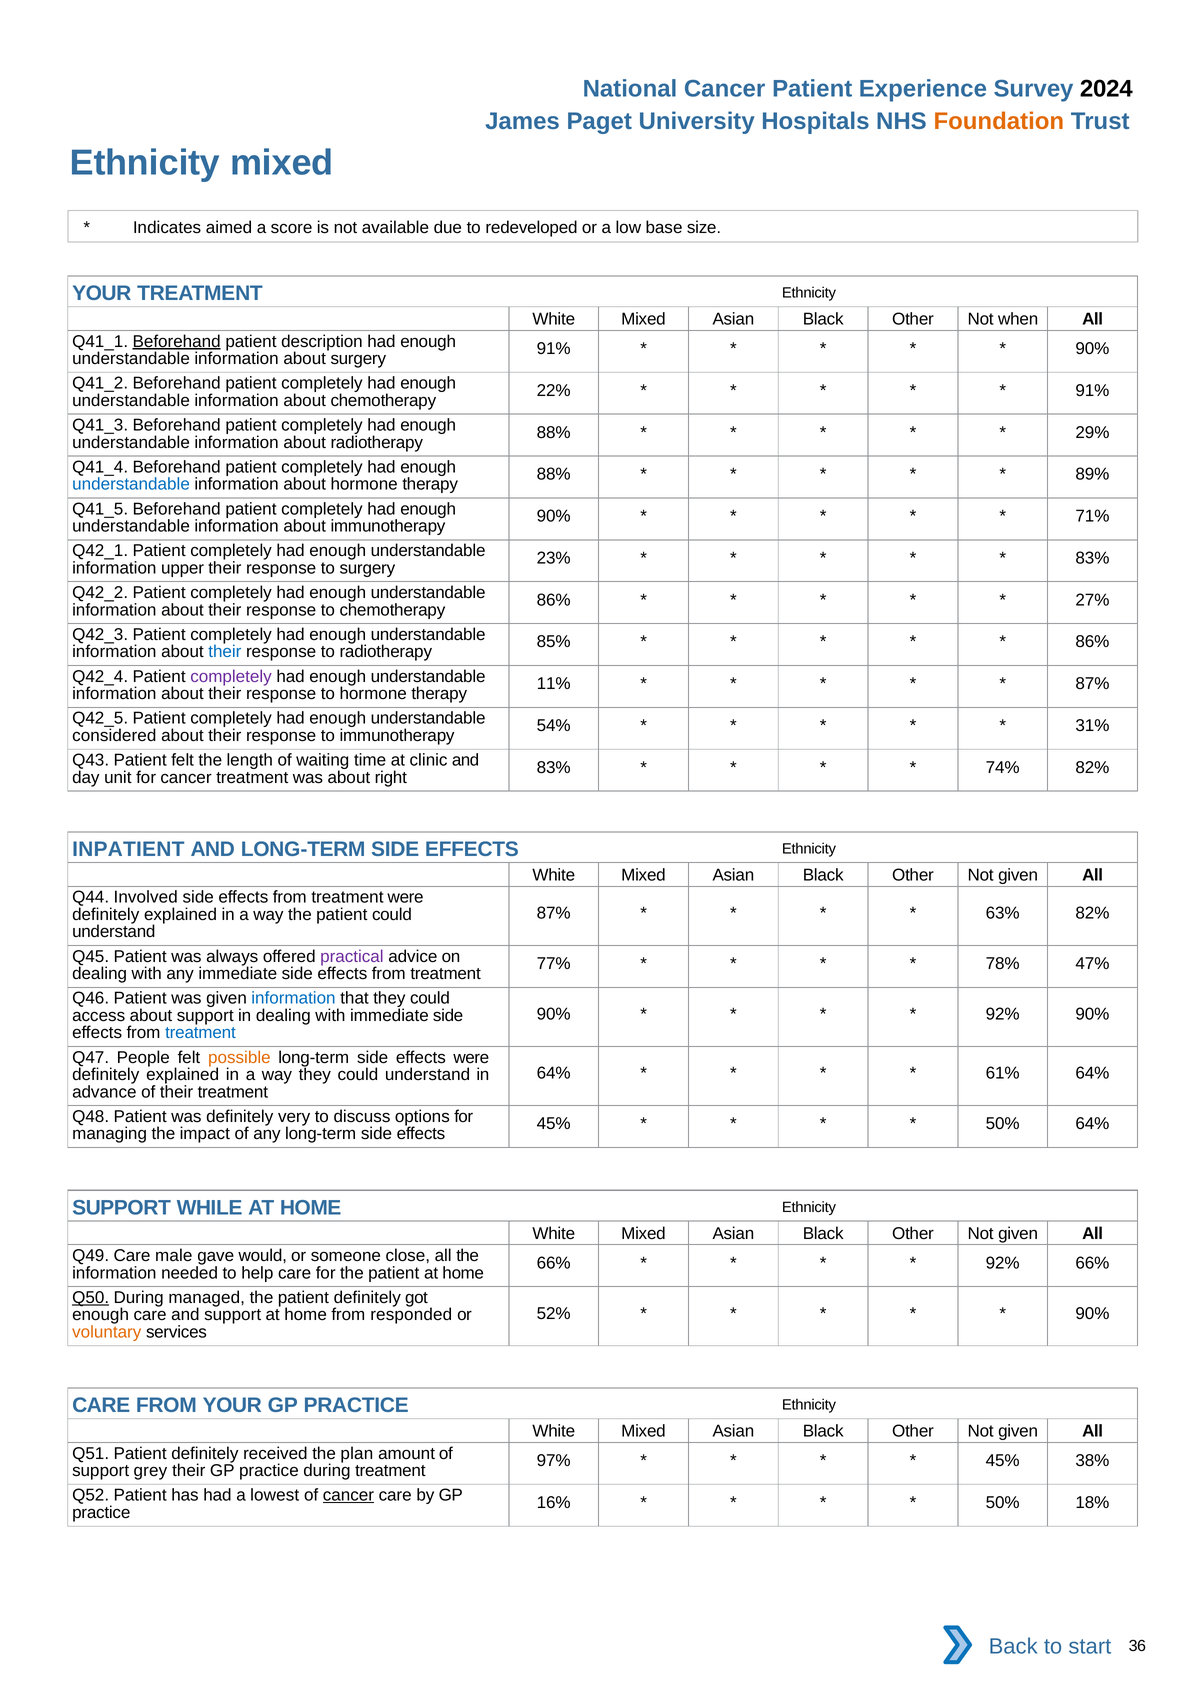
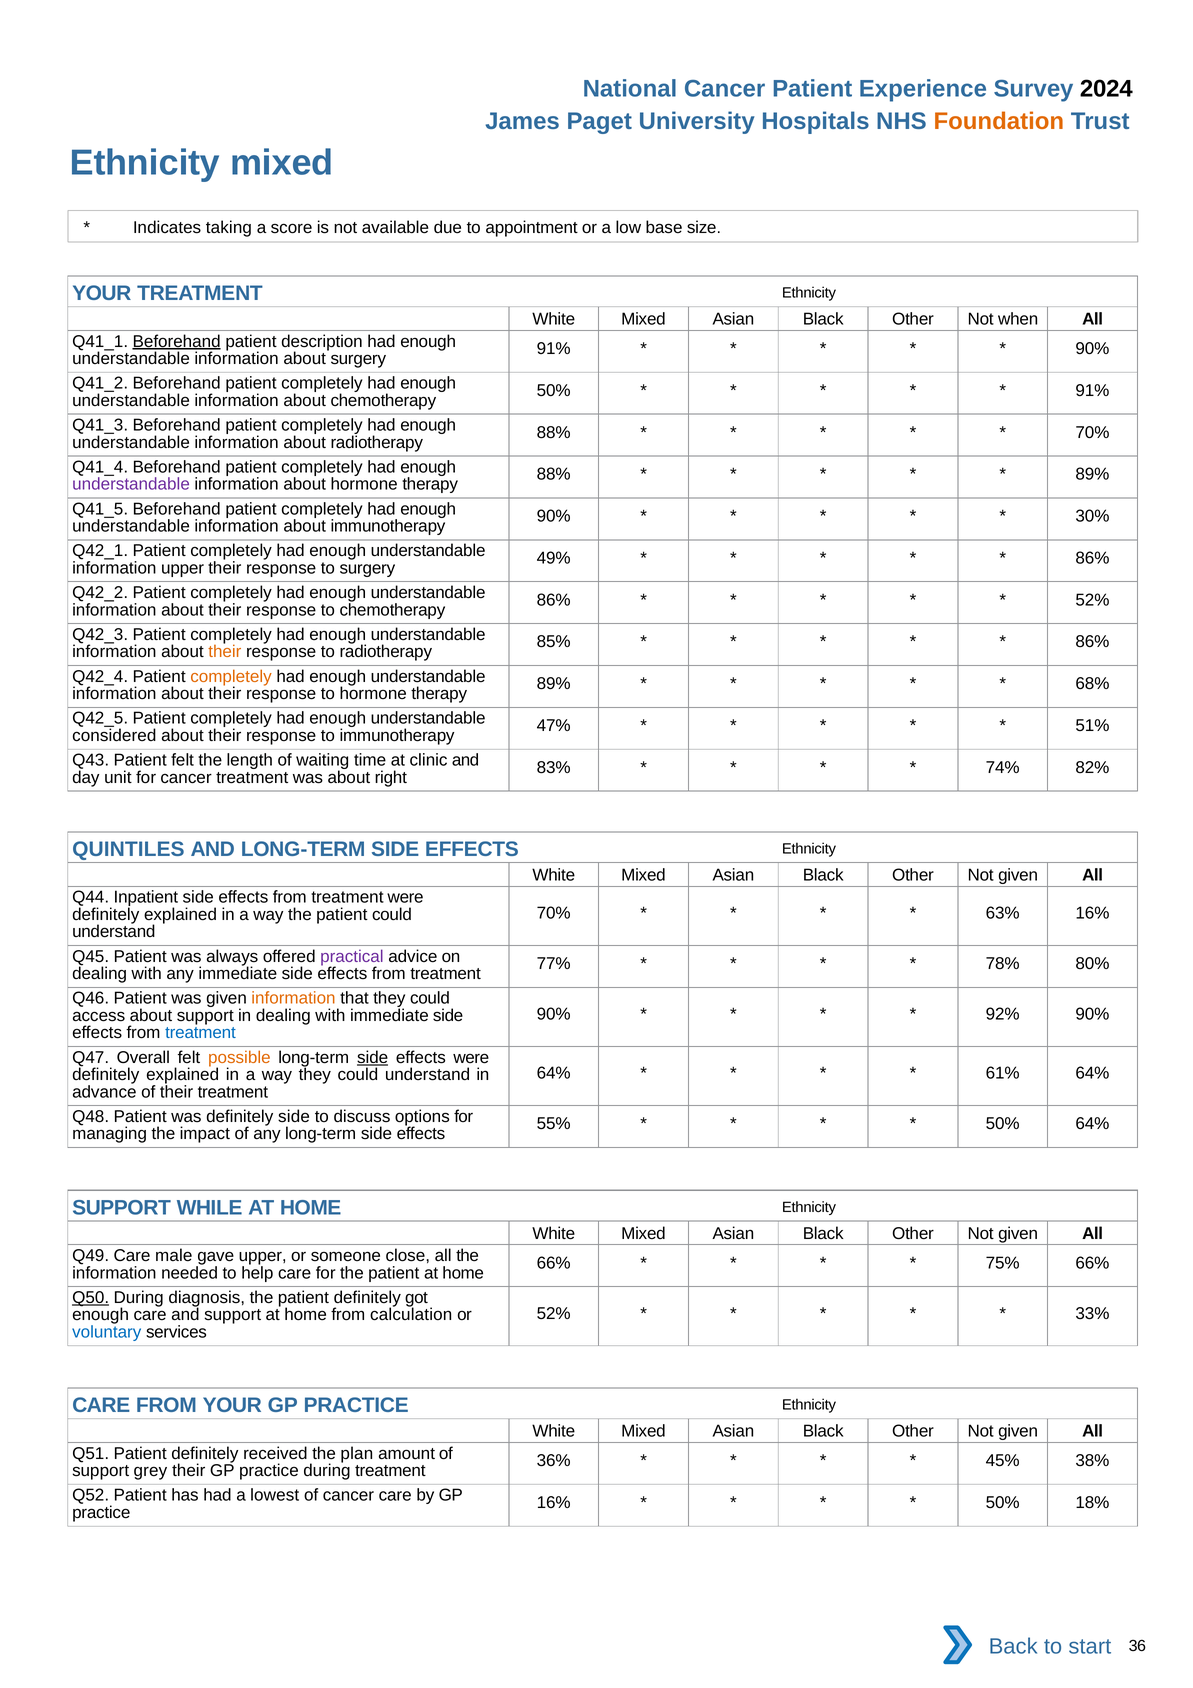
aimed: aimed -> taking
redeveloped: redeveloped -> appointment
22% at (554, 391): 22% -> 50%
29% at (1092, 432): 29% -> 70%
understandable at (131, 484) colour: blue -> purple
71%: 71% -> 30%
23%: 23% -> 49%
83% at (1092, 558): 83% -> 86%
27% at (1092, 600): 27% -> 52%
their at (225, 652) colour: blue -> orange
completely at (231, 677) colour: purple -> orange
11% at (554, 684): 11% -> 89%
87% at (1092, 684): 87% -> 68%
54%: 54% -> 47%
31%: 31% -> 51%
INPATIENT: INPATIENT -> QUINTILES
Involved: Involved -> Inpatient
87% at (554, 913): 87% -> 70%
63% 82%: 82% -> 16%
47%: 47% -> 80%
information at (293, 999) colour: blue -> orange
People: People -> Overall
side at (373, 1058) underline: none -> present
definitely very: very -> side
45% at (554, 1124): 45% -> 55%
gave would: would -> upper
92% at (1003, 1263): 92% -> 75%
managed: managed -> diagnosis
90% at (1092, 1314): 90% -> 33%
responded: responded -> calculation
voluntary colour: orange -> blue
97%: 97% -> 36%
cancer at (348, 1496) underline: present -> none
